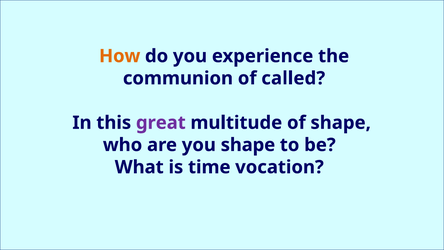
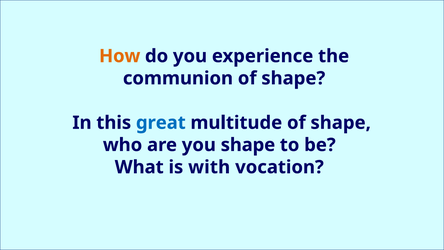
communion of called: called -> shape
great colour: purple -> blue
time: time -> with
